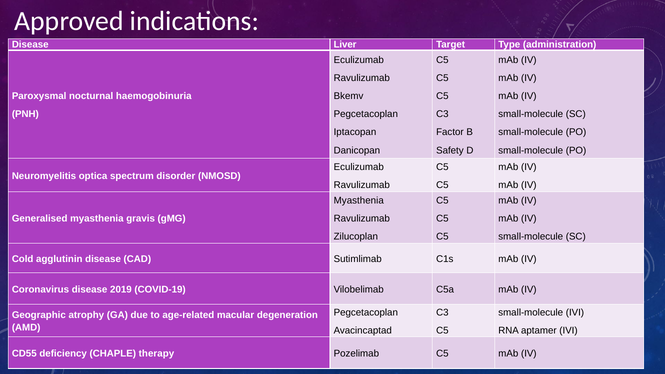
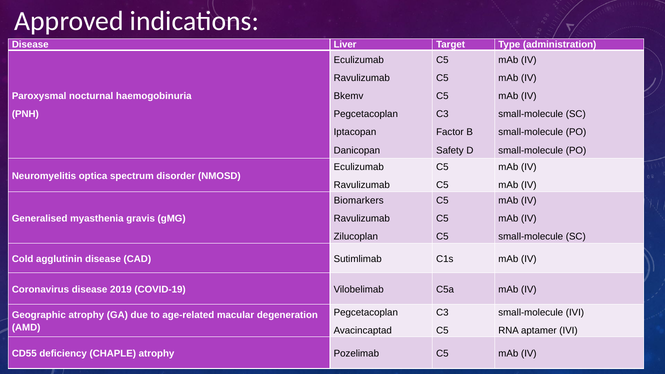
Myasthenia at (359, 200): Myasthenia -> Biomarkers
CHAPLE therapy: therapy -> atrophy
